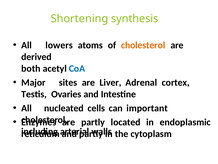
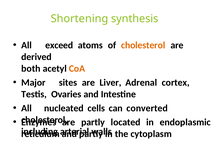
lowers: lowers -> exceed
CoA colour: blue -> orange
important: important -> converted
